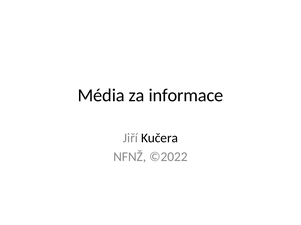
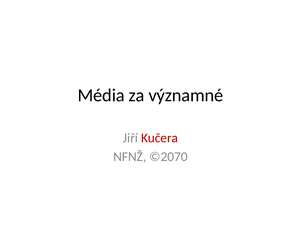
informace: informace -> významné
Kučera colour: black -> red
©2022: ©2022 -> ©2070
